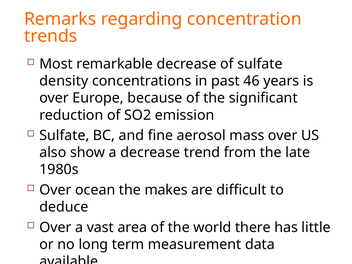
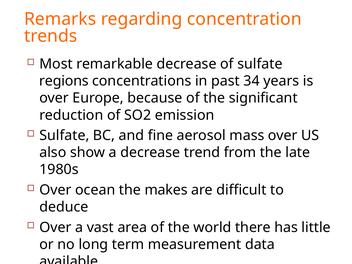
density: density -> regions
46: 46 -> 34
